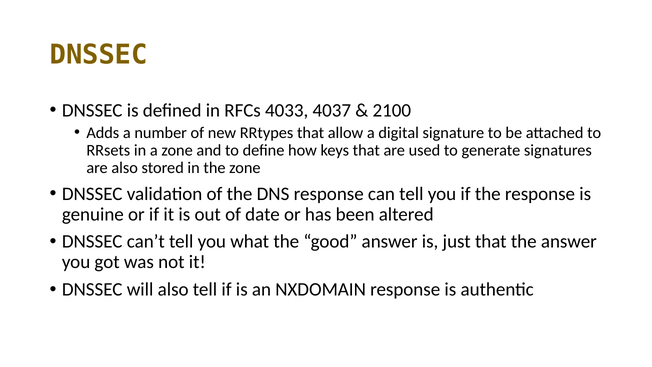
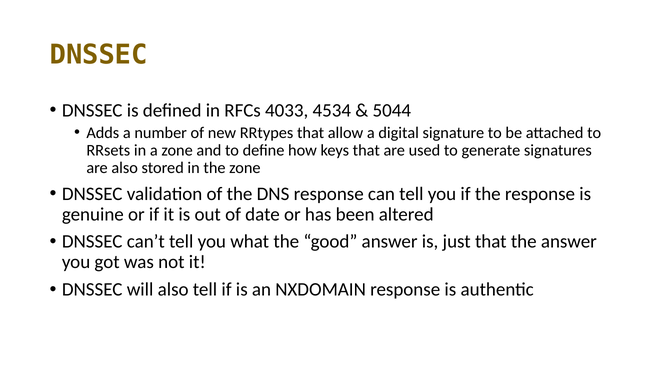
4037: 4037 -> 4534
2100: 2100 -> 5044
